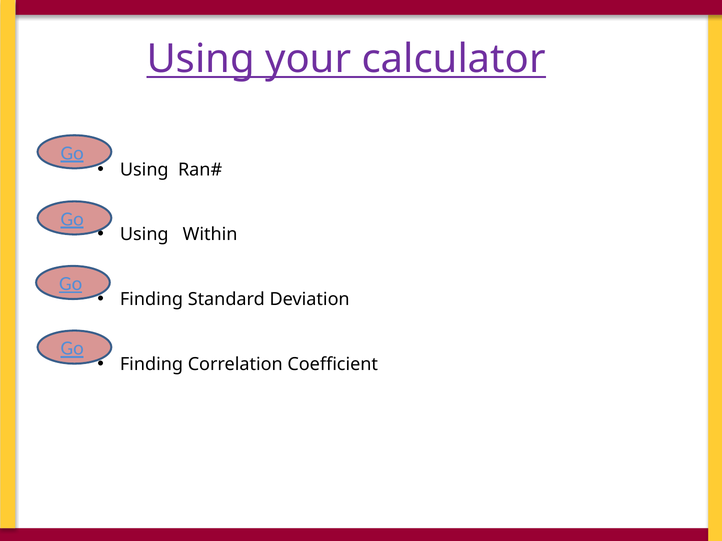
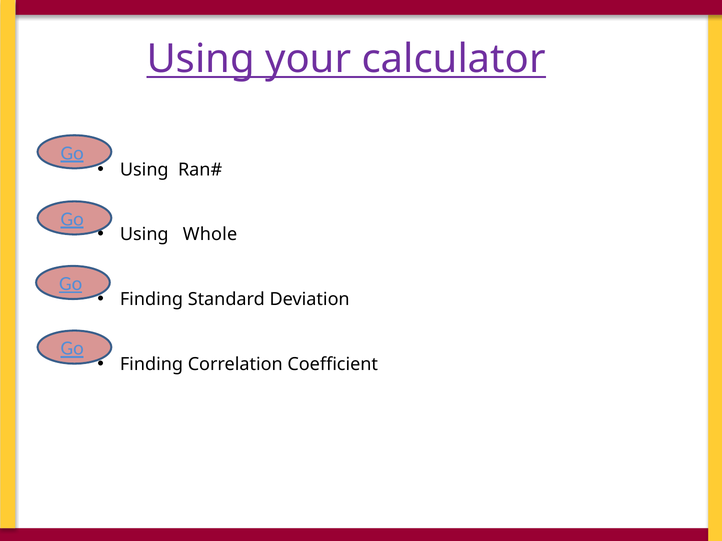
Within: Within -> Whole
